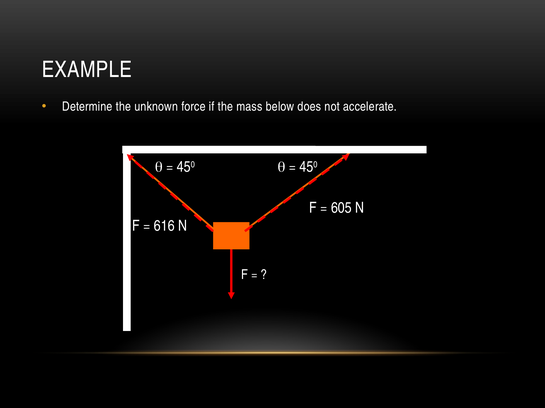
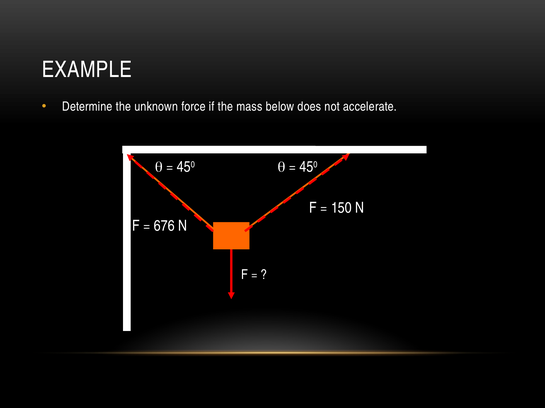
605: 605 -> 150
616: 616 -> 676
